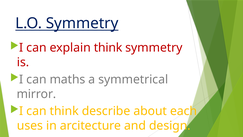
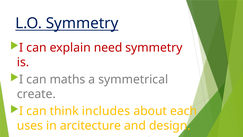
explain think: think -> need
mirror: mirror -> create
describe: describe -> includes
